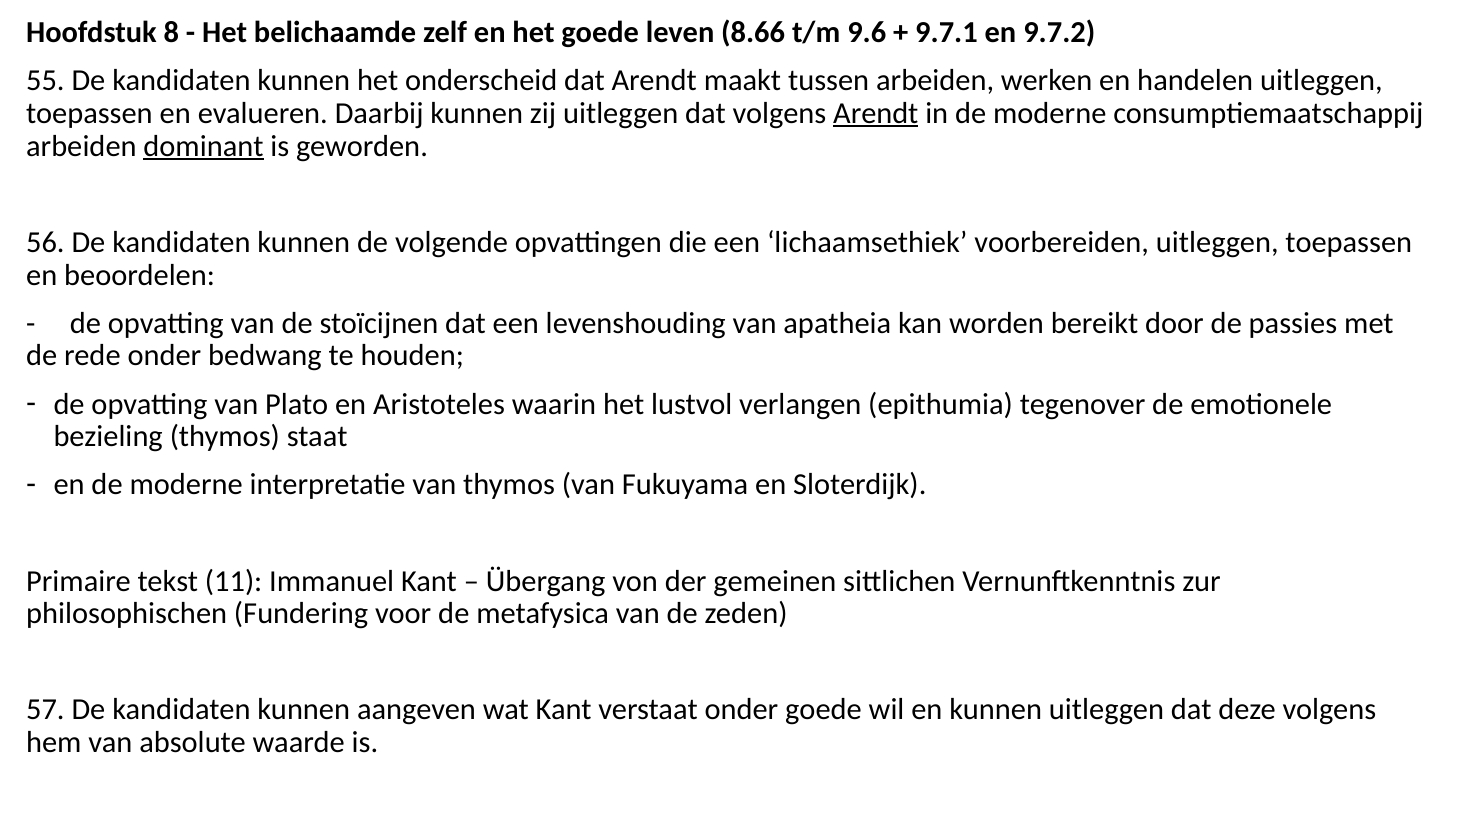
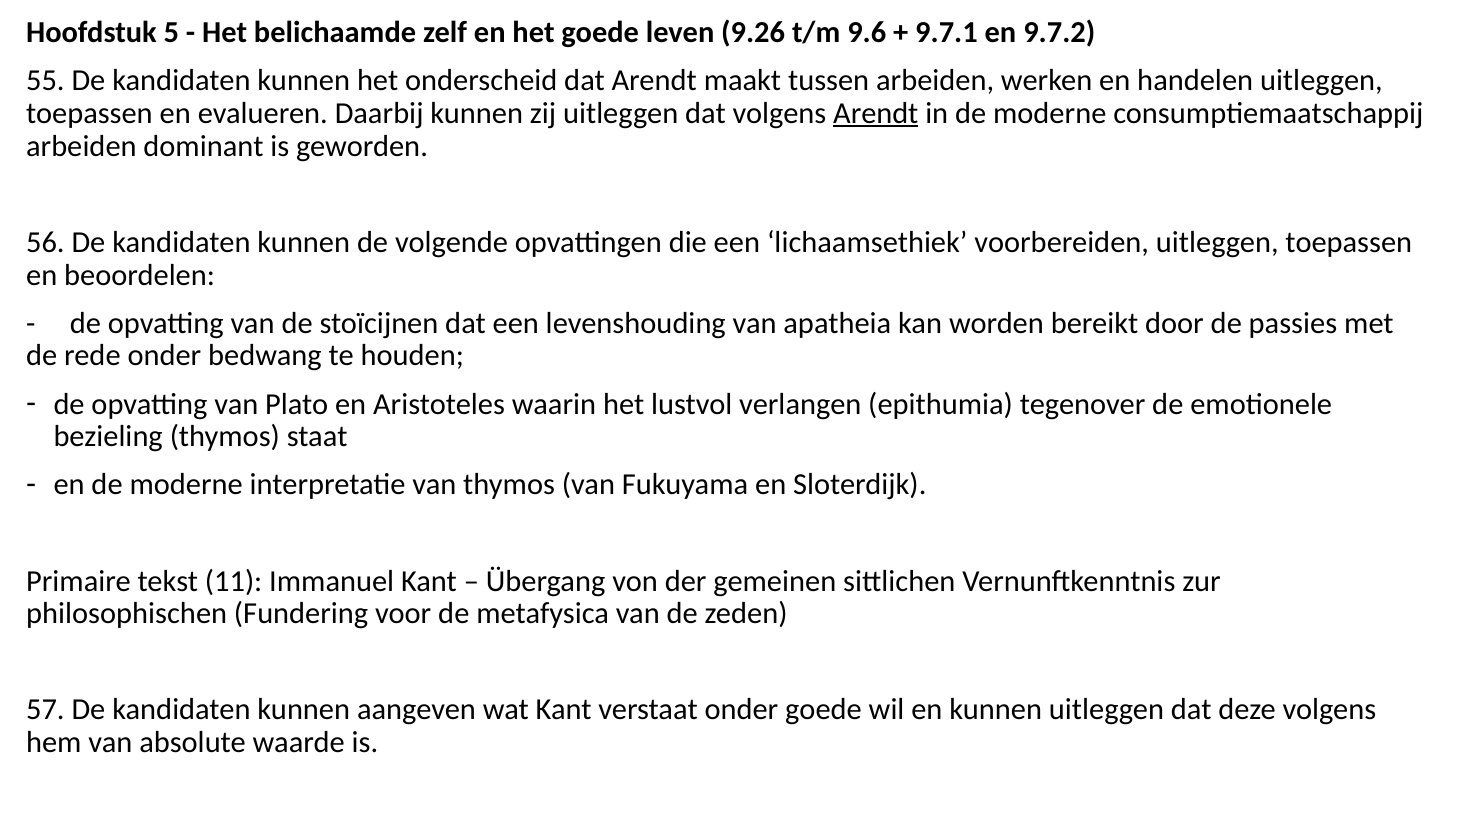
8: 8 -> 5
8.66: 8.66 -> 9.26
dominant underline: present -> none
